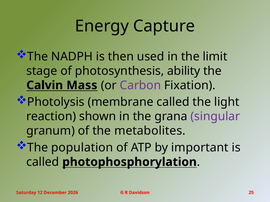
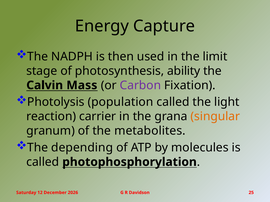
membrane: membrane -> population
shown: shown -> carrier
singular colour: purple -> orange
population: population -> depending
important: important -> molecules
